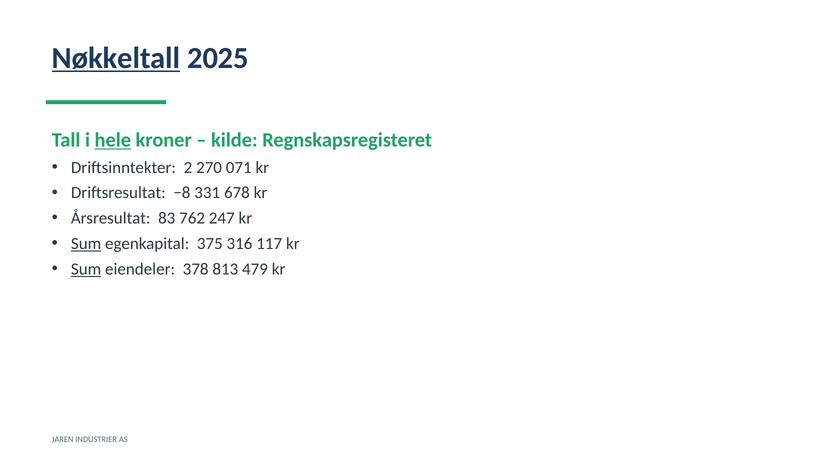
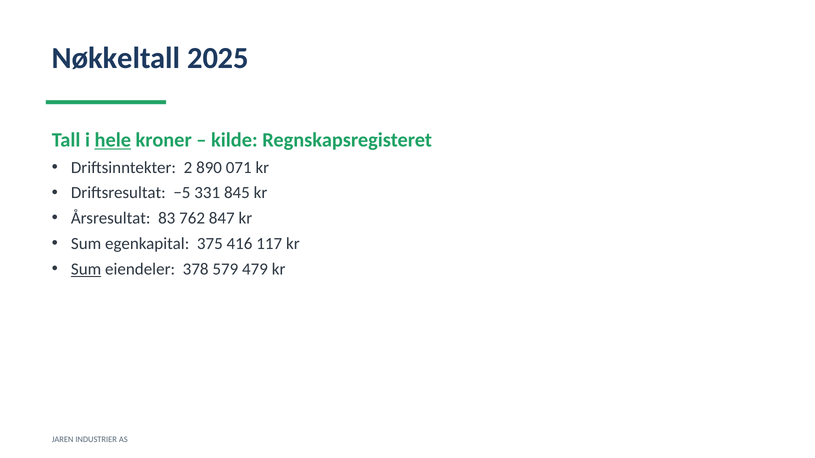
Nøkkeltall underline: present -> none
270: 270 -> 890
−8: −8 -> −5
678: 678 -> 845
247: 247 -> 847
Sum at (86, 244) underline: present -> none
316: 316 -> 416
813: 813 -> 579
